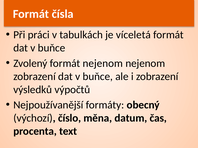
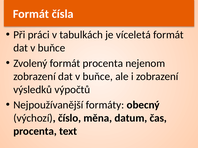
formát nejenom: nejenom -> procenta
